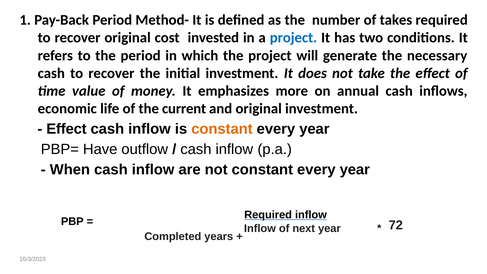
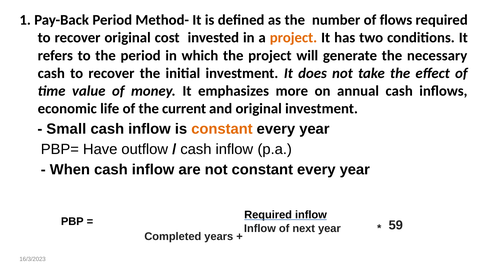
takes: takes -> flows
project at (293, 38) colour: blue -> orange
Effect at (67, 129): Effect -> Small
72: 72 -> 59
